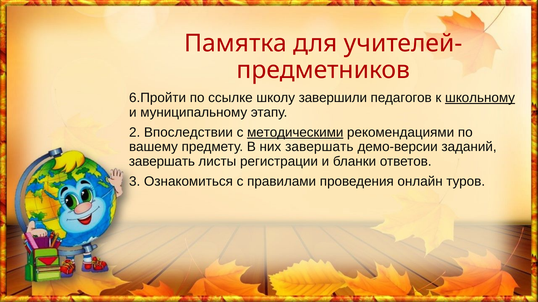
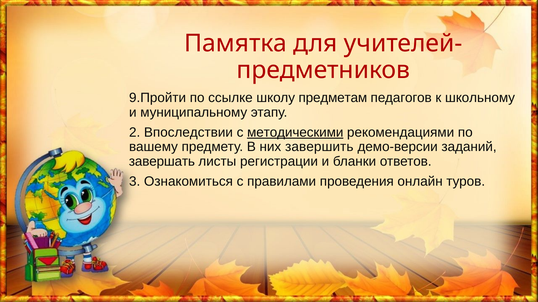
6.Пройти: 6.Пройти -> 9.Пройти
завершили: завершили -> предметам
школьному underline: present -> none
них завершать: завершать -> завершить
